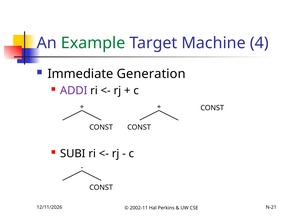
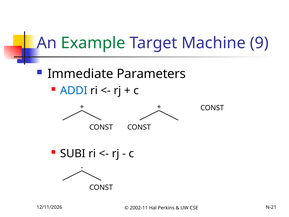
4: 4 -> 9
Generation: Generation -> Parameters
ADDI colour: purple -> blue
